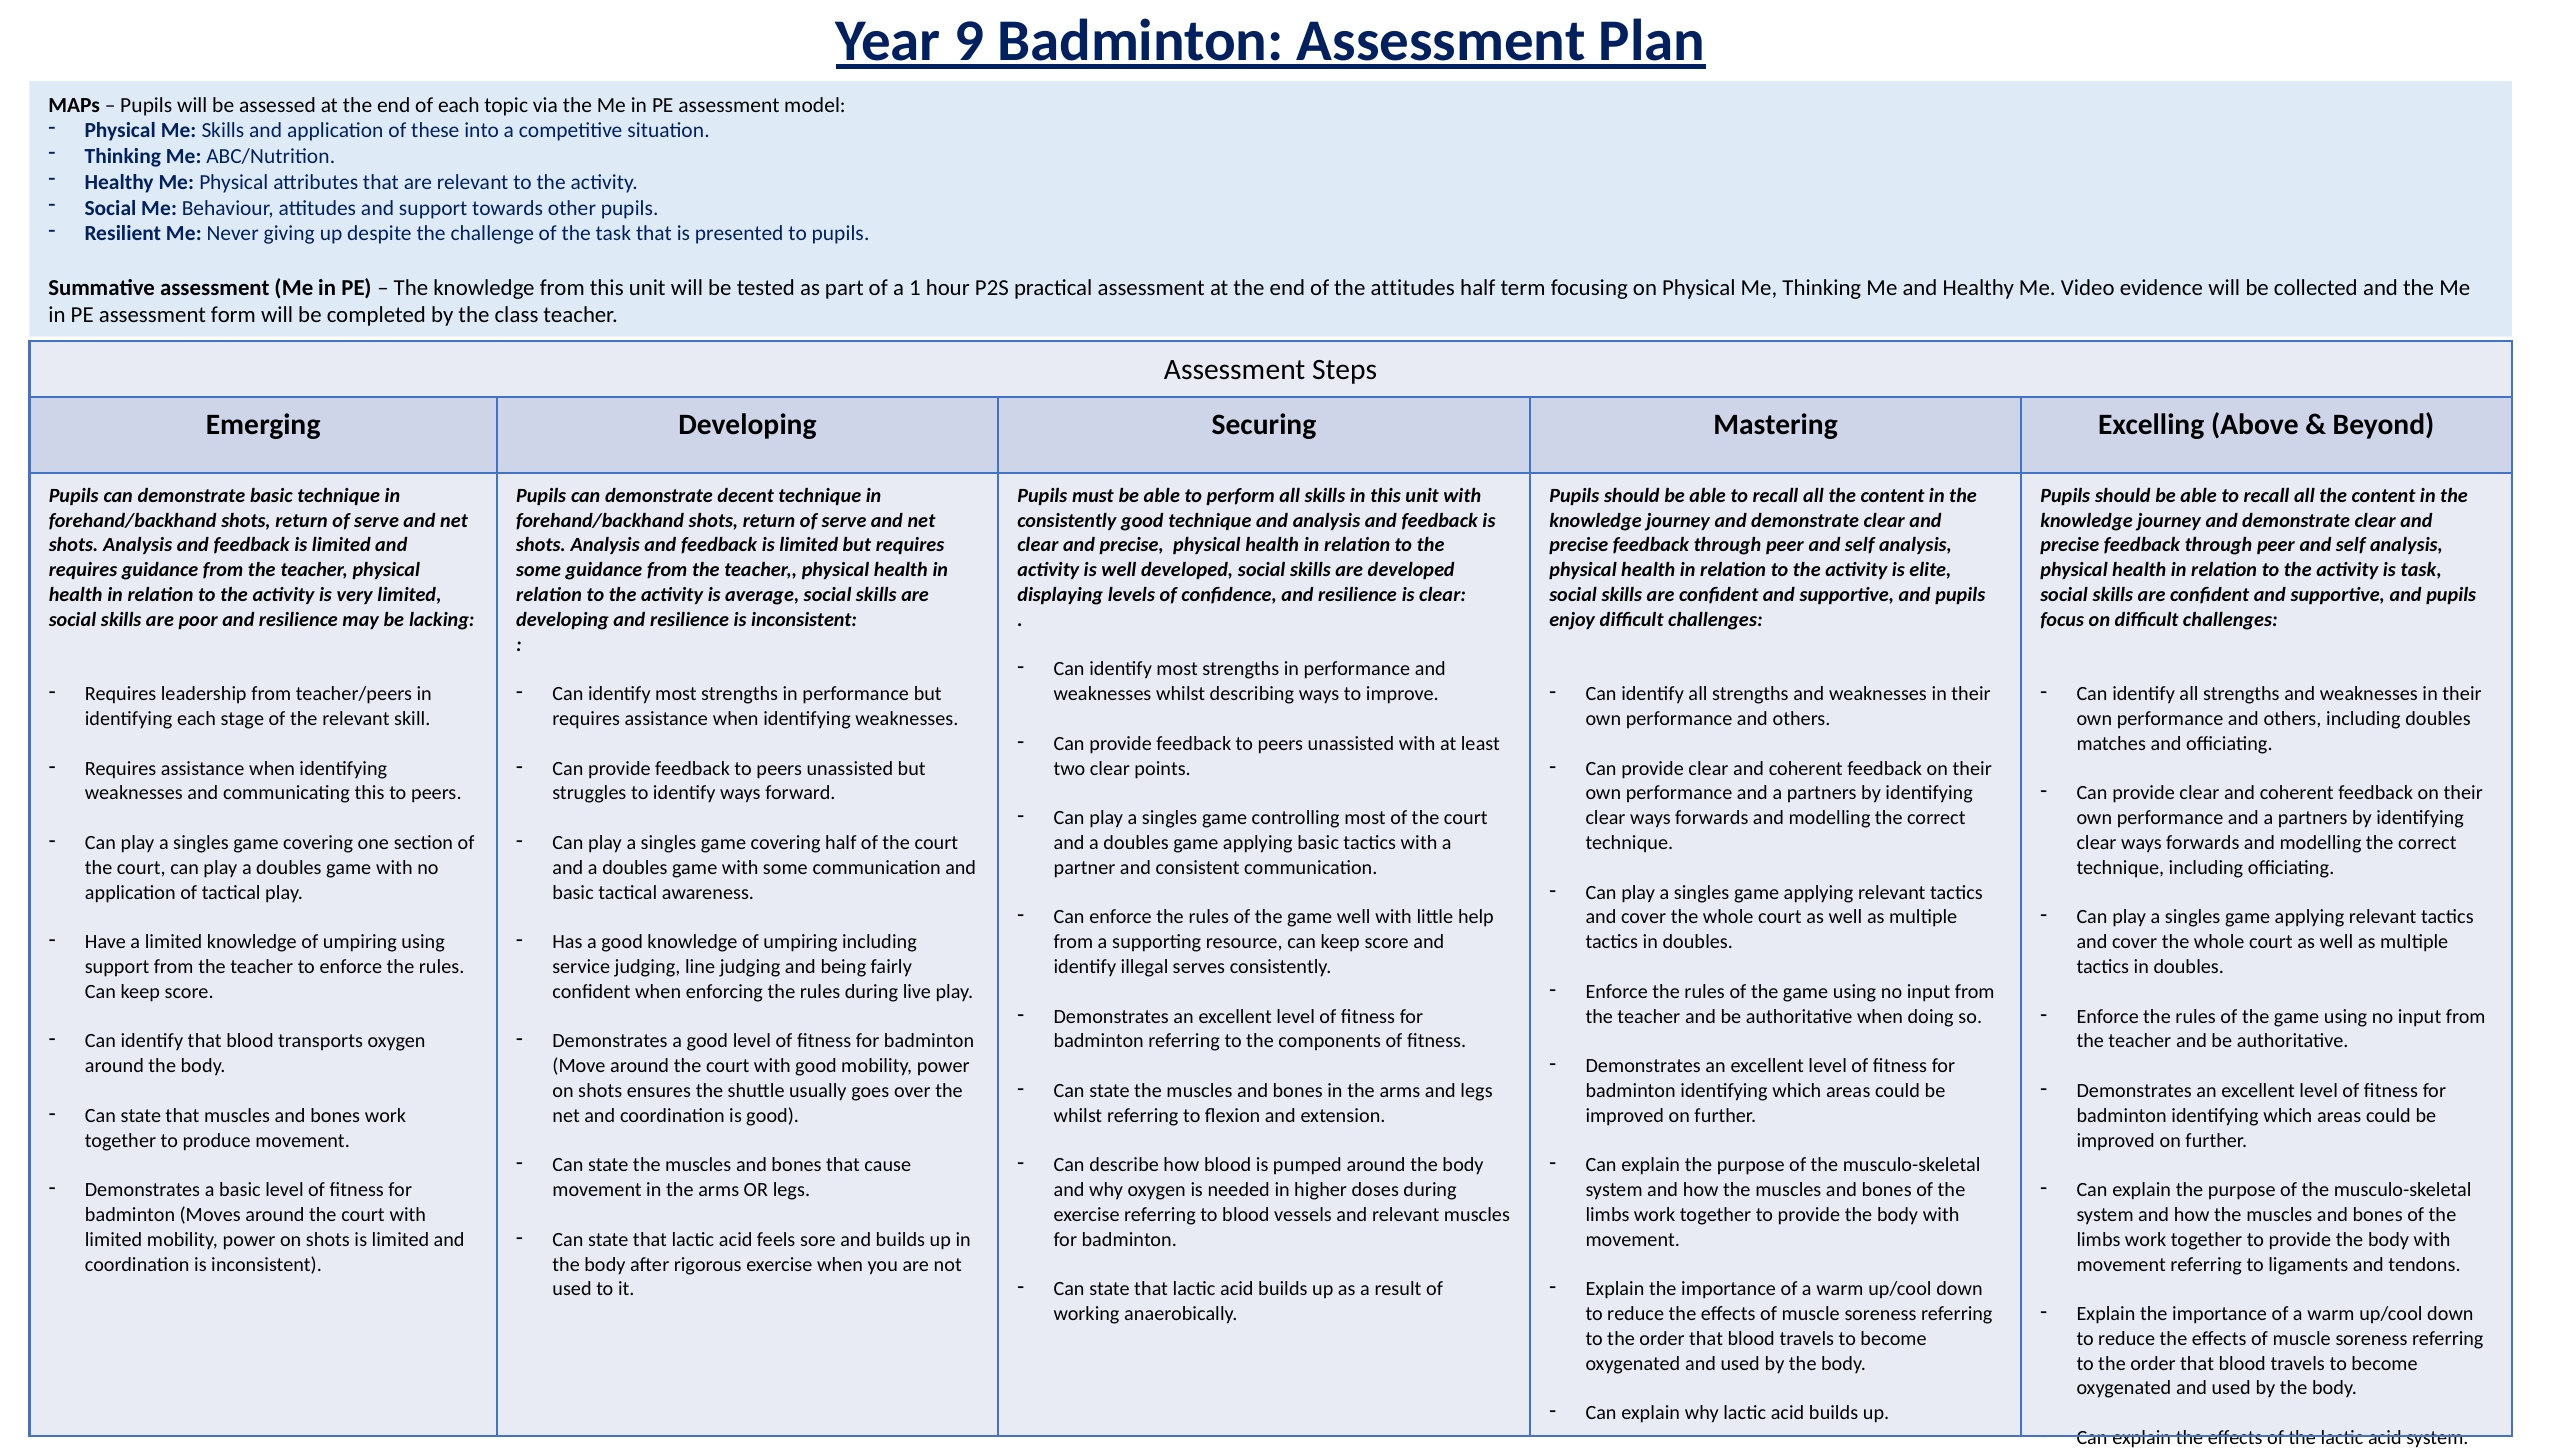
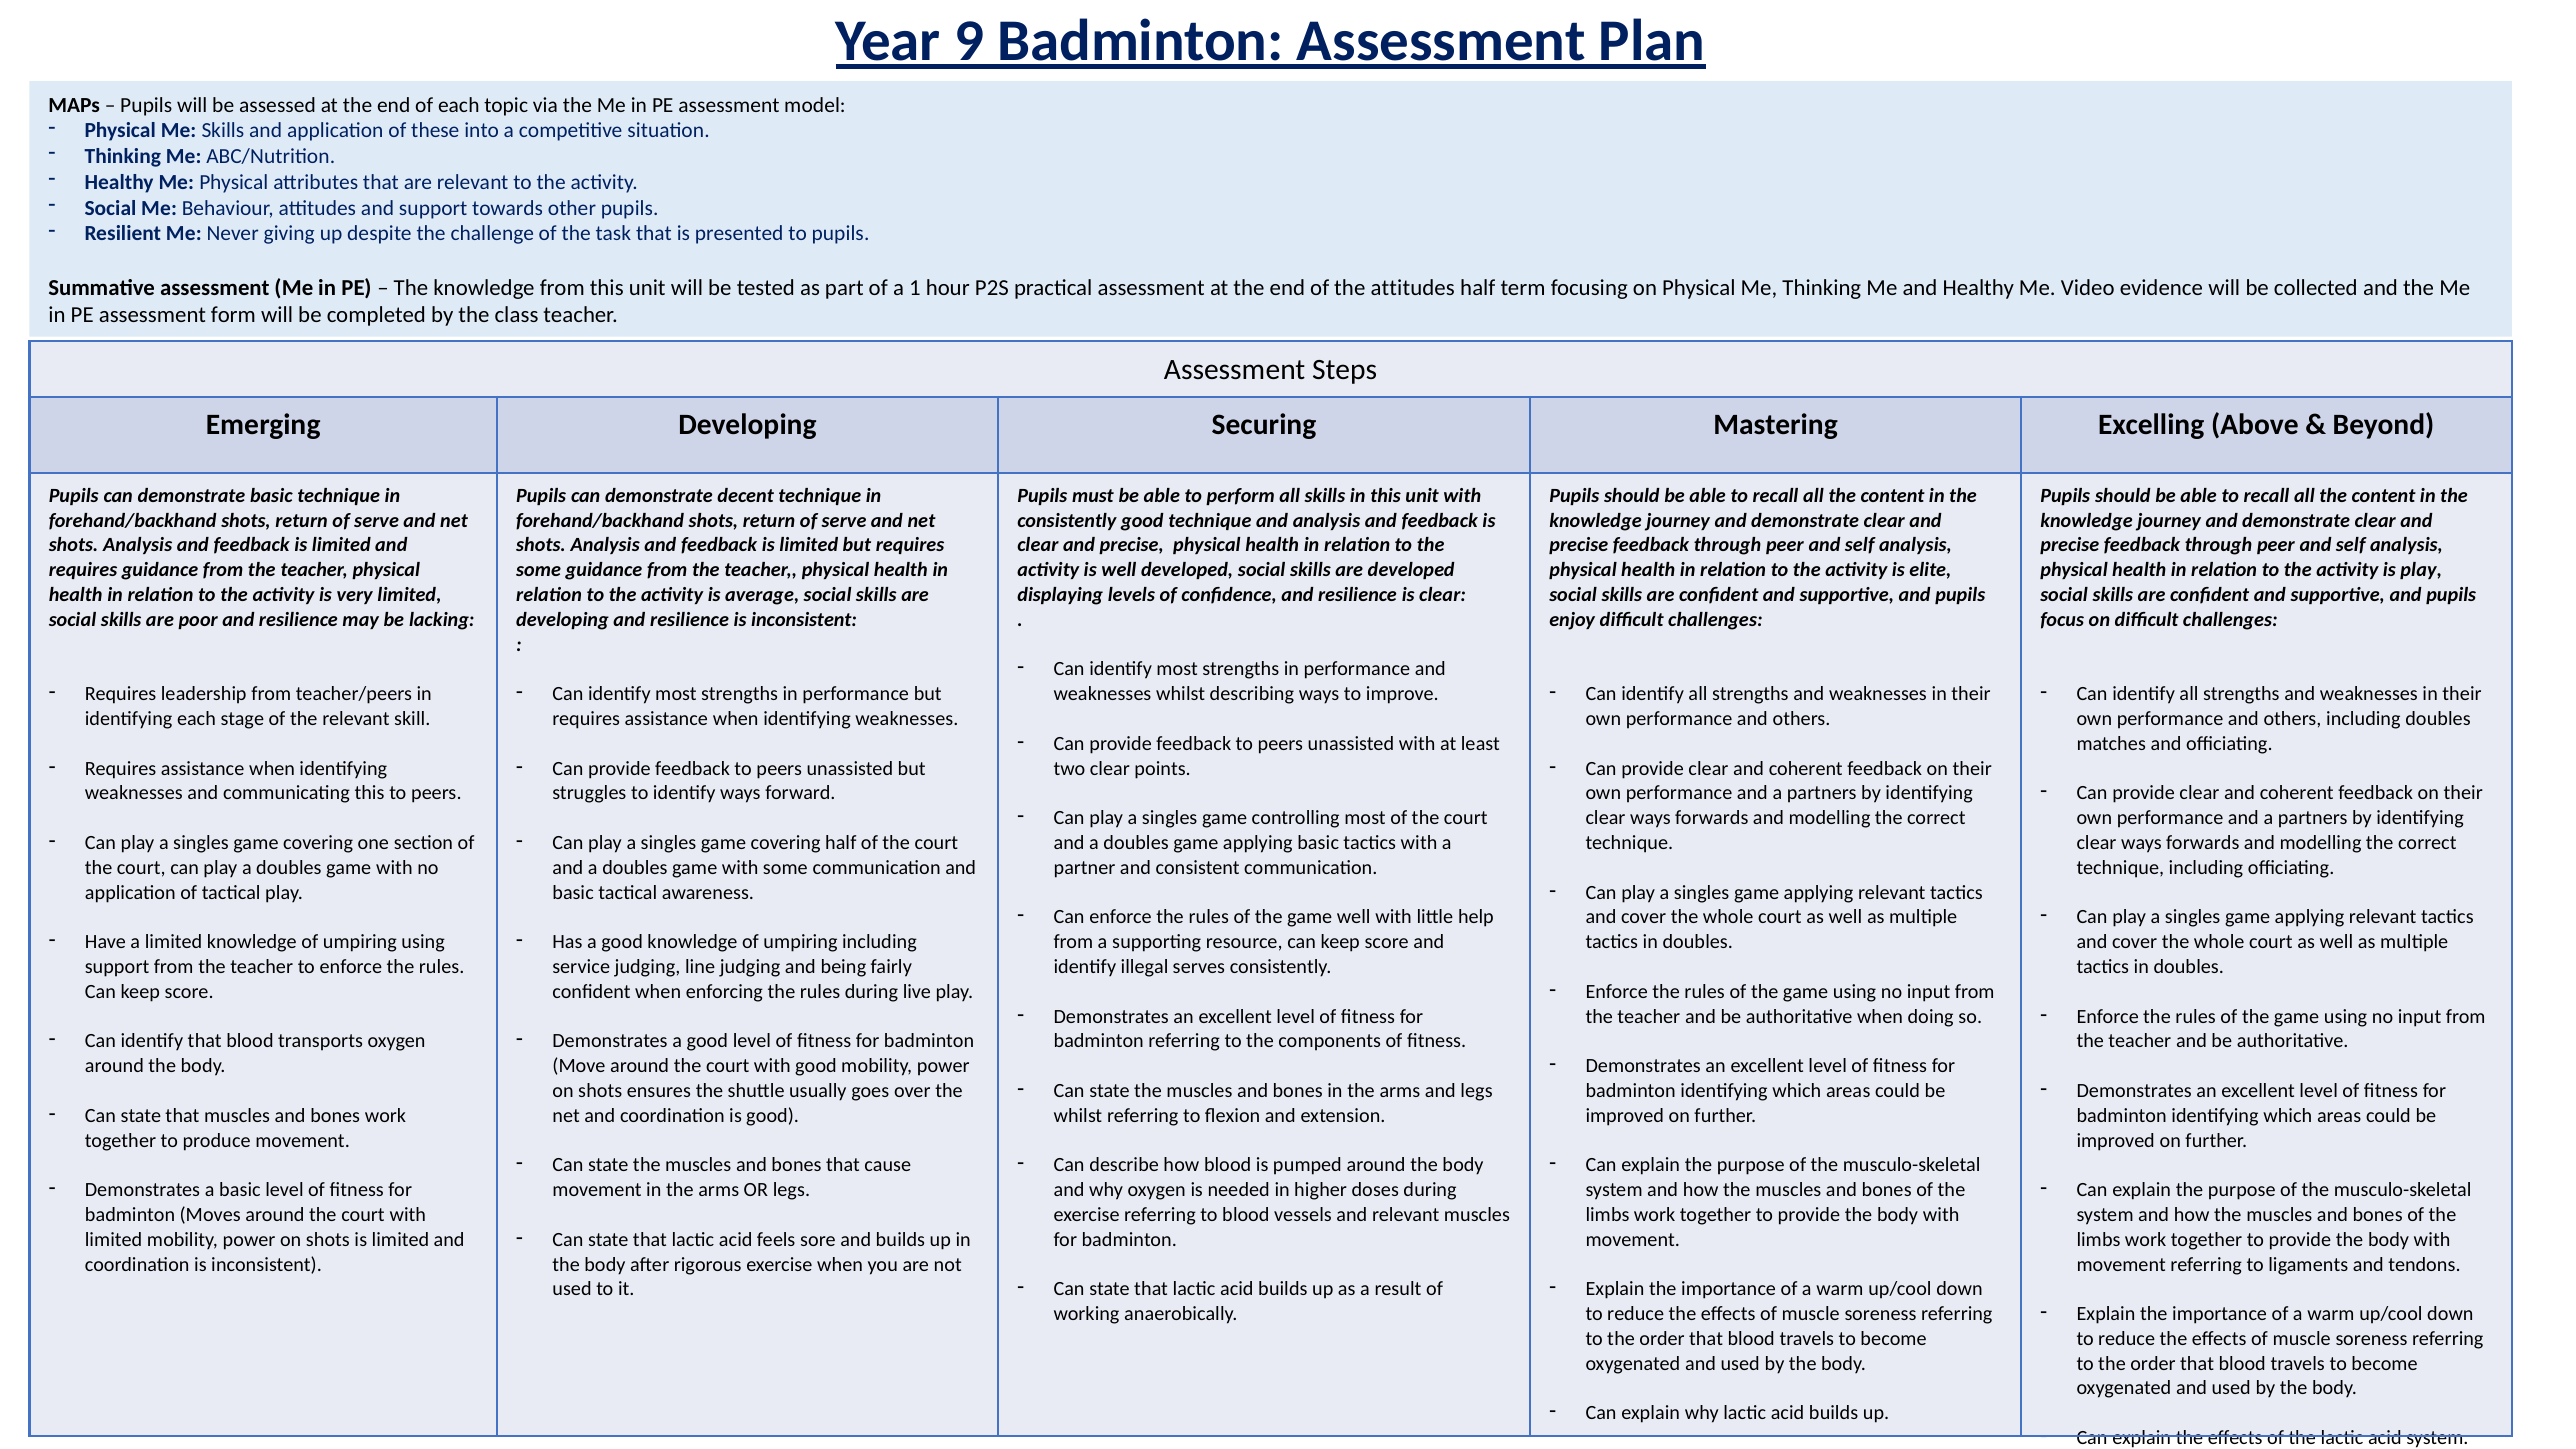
is task: task -> play
